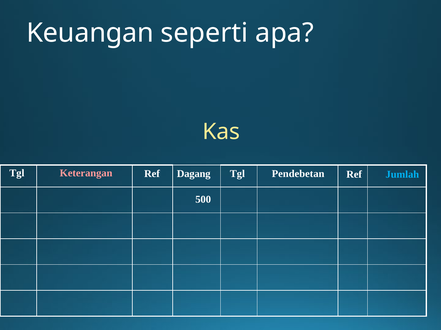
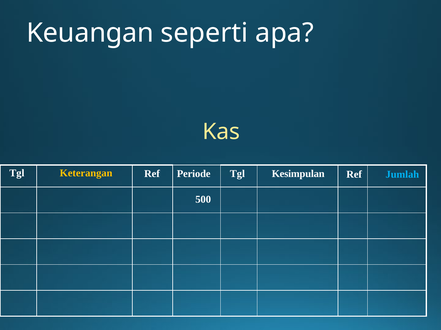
Keterangan colour: pink -> yellow
Dagang: Dagang -> Periode
Pendebetan: Pendebetan -> Kesimpulan
